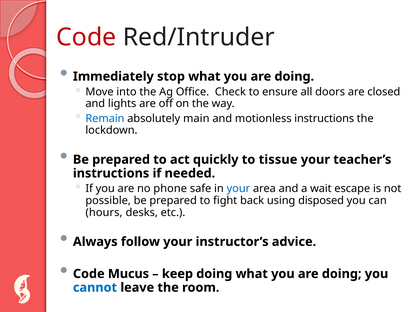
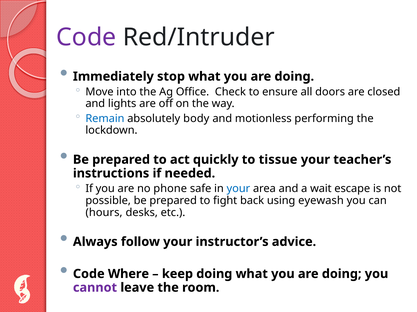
Code at (86, 38) colour: red -> purple
main: main -> body
motionless instructions: instructions -> performing
disposed: disposed -> eyewash
Mucus: Mucus -> Where
cannot colour: blue -> purple
